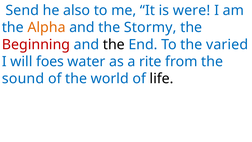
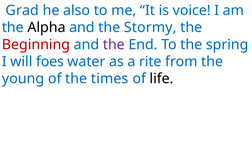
Send: Send -> Grad
were: were -> voice
Alpha colour: orange -> black
the at (114, 44) colour: black -> purple
varied: varied -> spring
sound: sound -> young
world: world -> times
